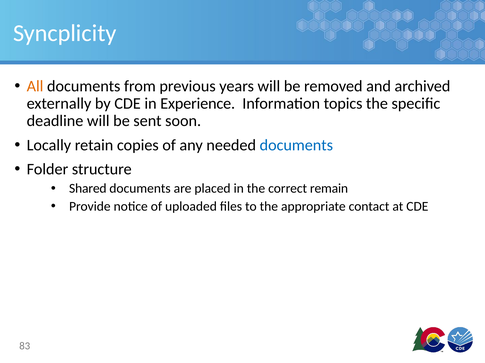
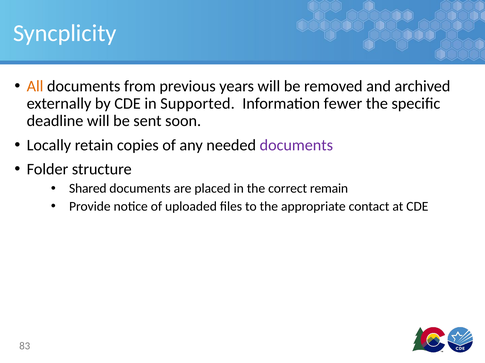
Experience: Experience -> Supported
topics: topics -> fewer
documents at (296, 145) colour: blue -> purple
